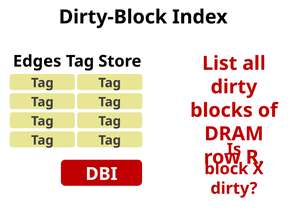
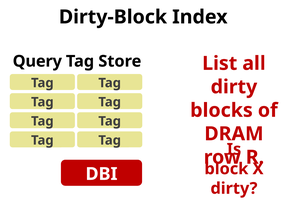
Edges: Edges -> Query
